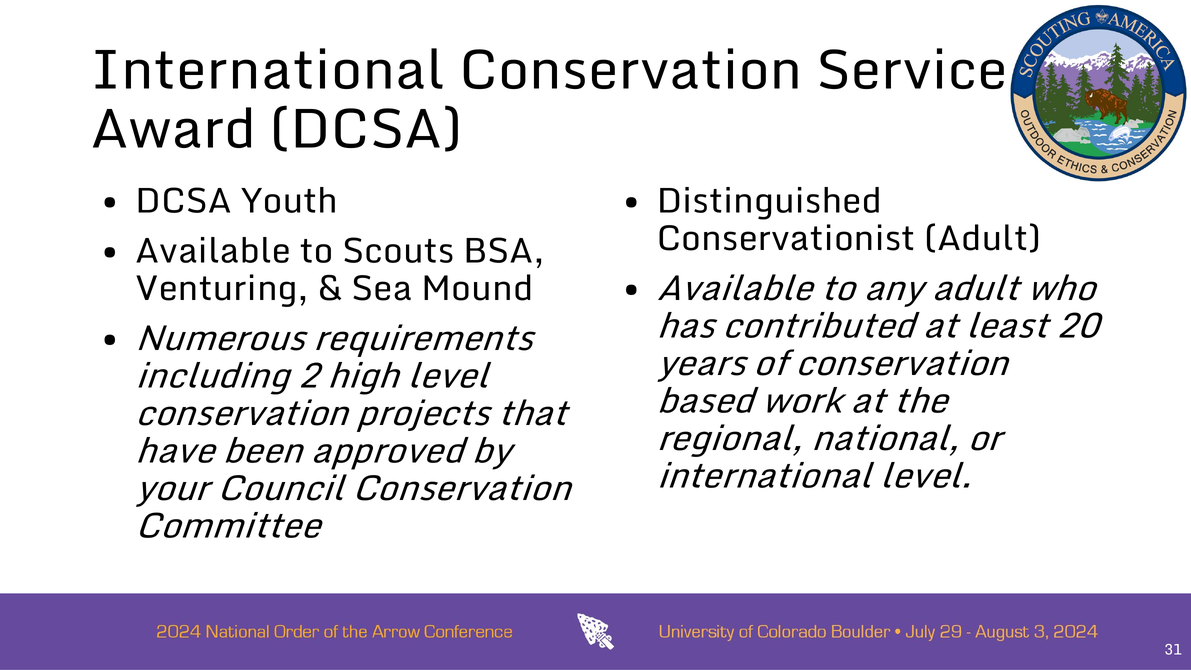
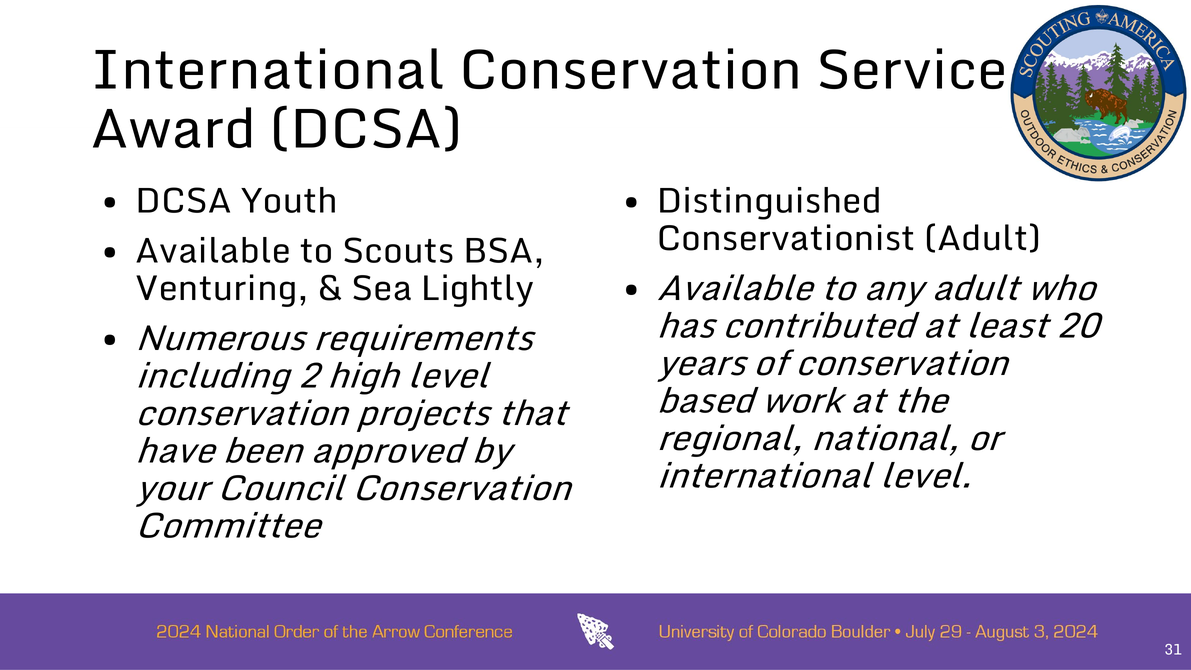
Mound: Mound -> Lightly
